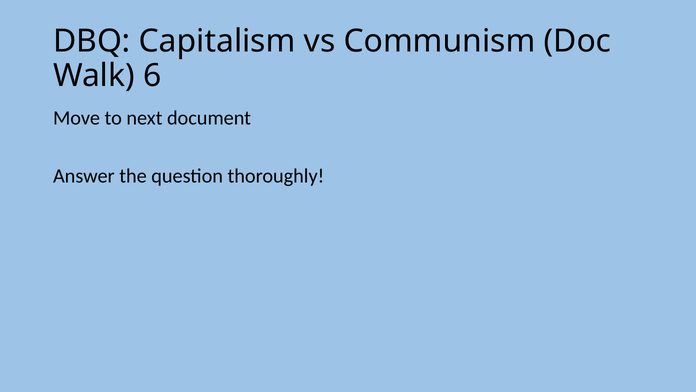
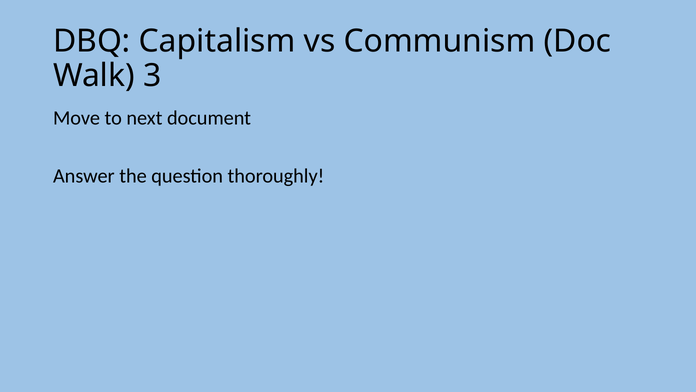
6: 6 -> 3
